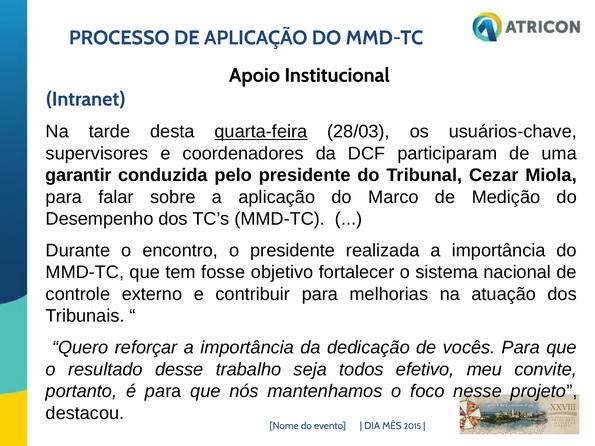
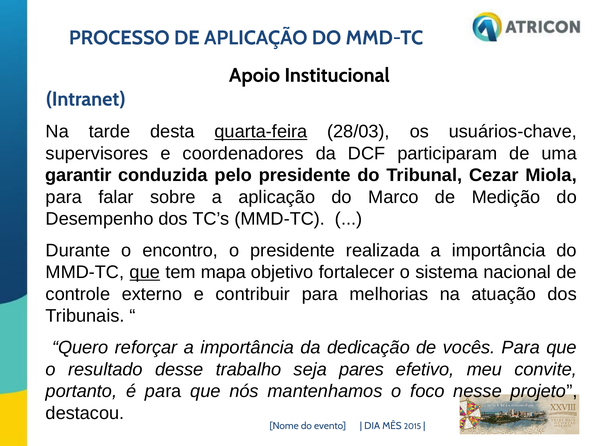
que at (145, 272) underline: none -> present
fosse: fosse -> mapa
todos: todos -> pares
